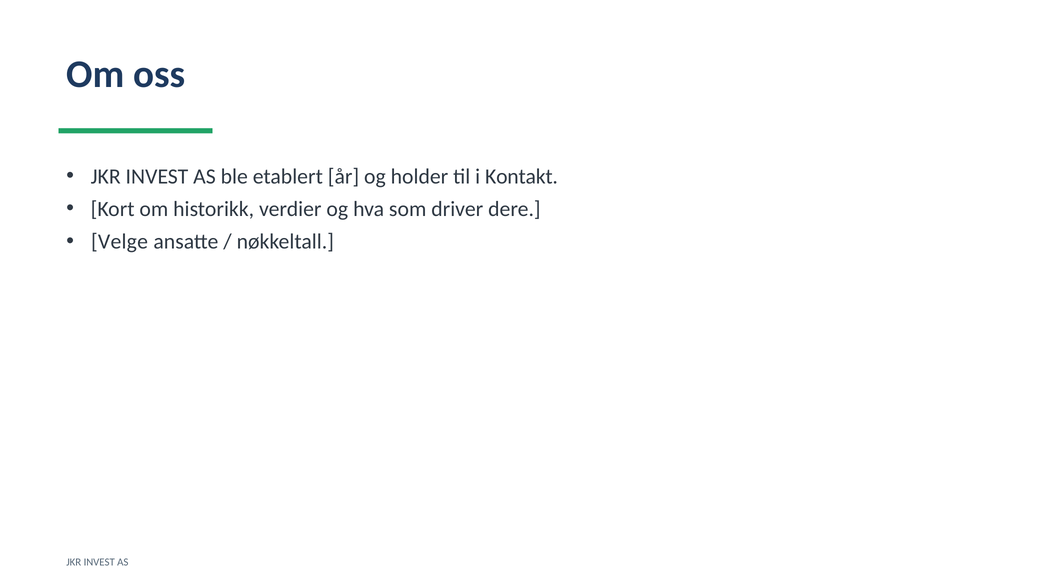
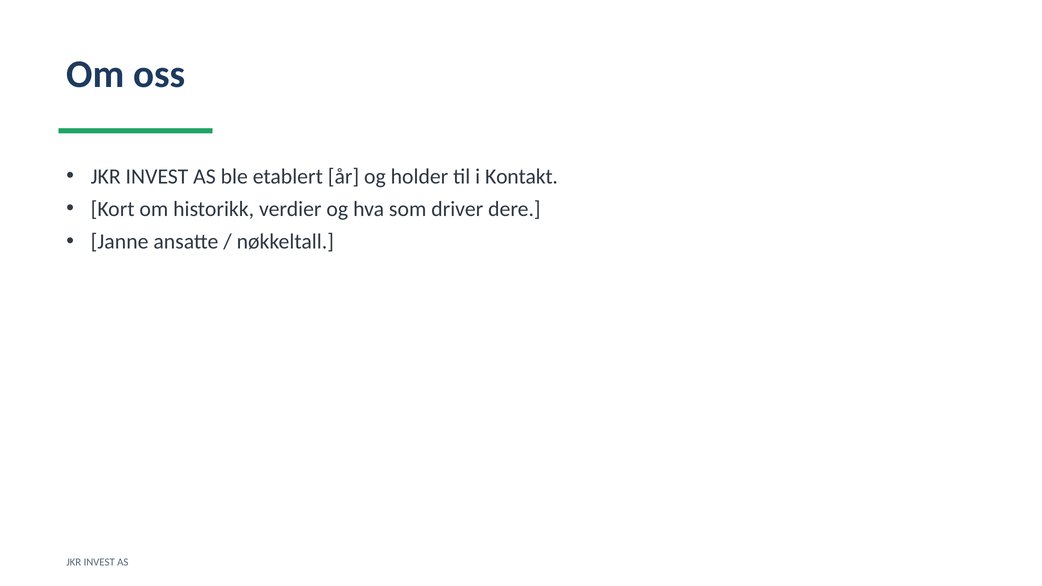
Velge: Velge -> Janne
